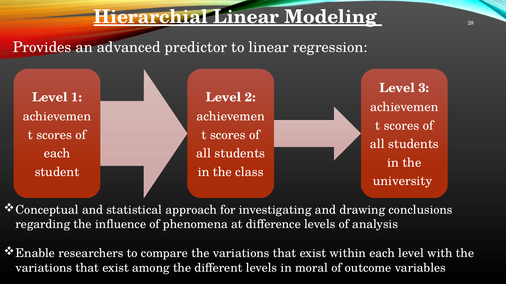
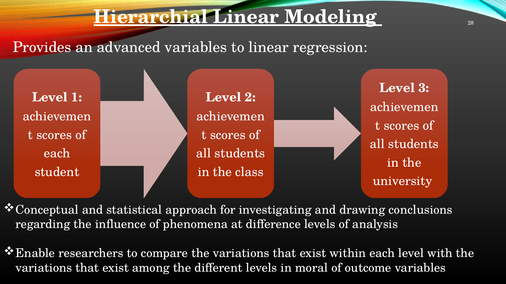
advanced predictor: predictor -> variables
